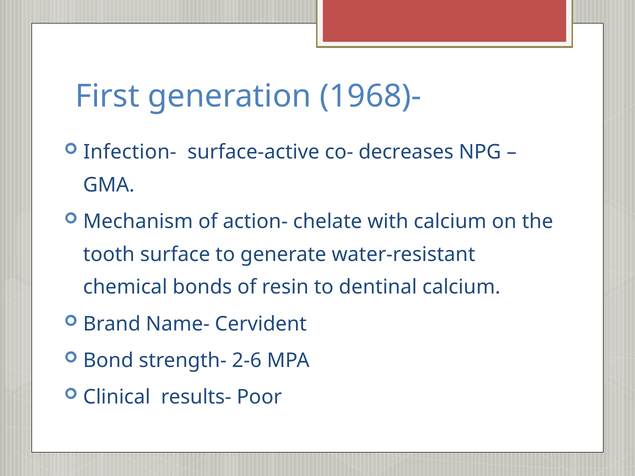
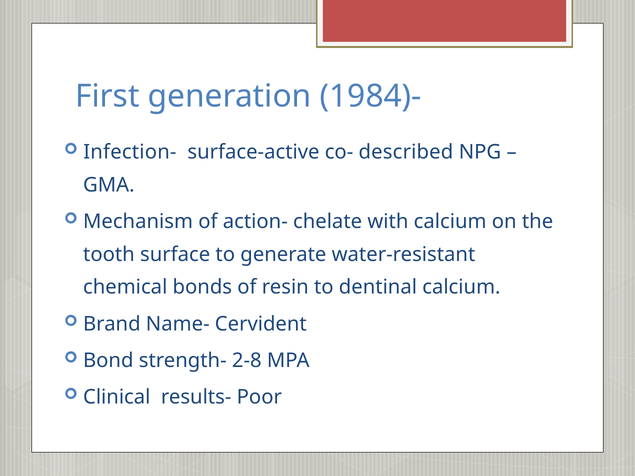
1968)-: 1968)- -> 1984)-
decreases: decreases -> described
2-6: 2-6 -> 2-8
